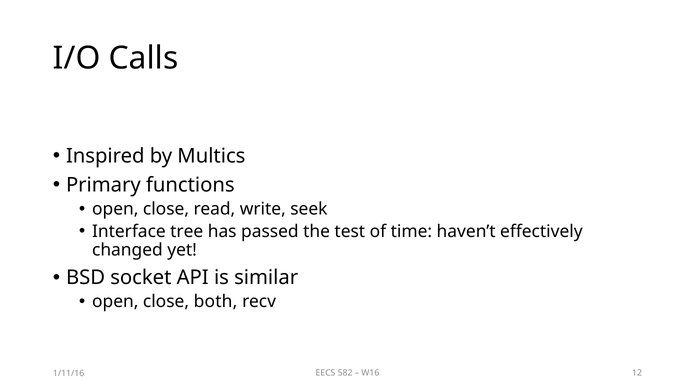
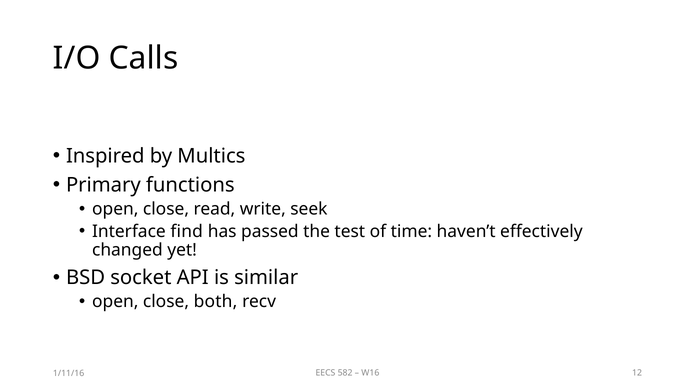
tree: tree -> find
